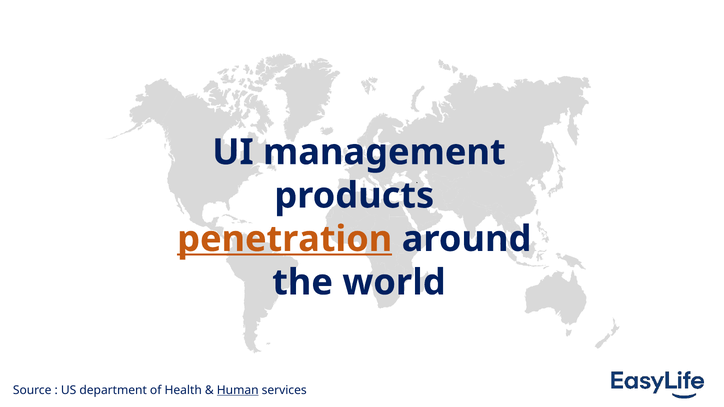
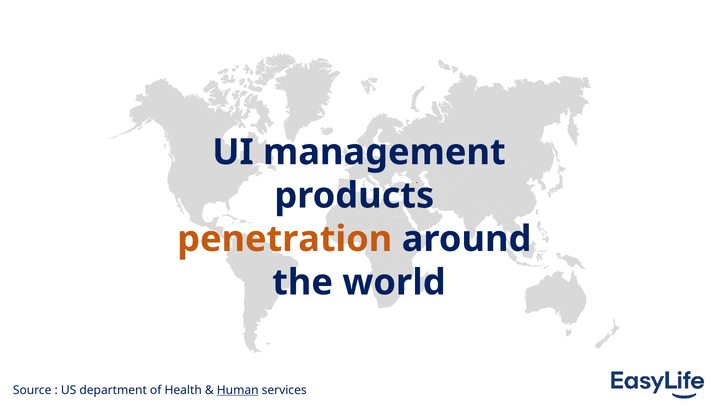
penetration underline: present -> none
